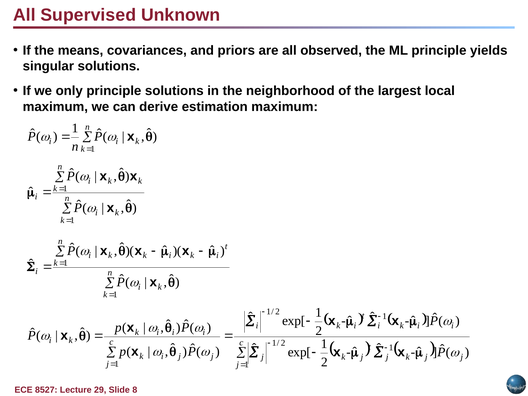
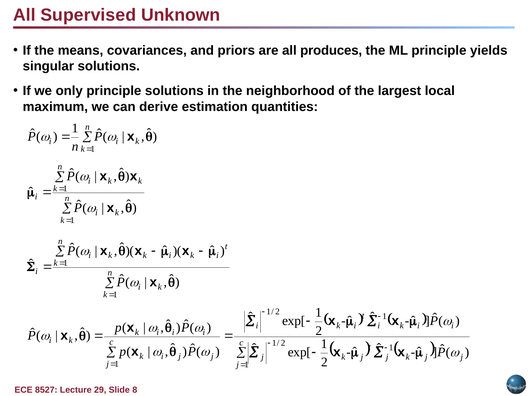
observed: observed -> produces
estimation maximum: maximum -> quantities
